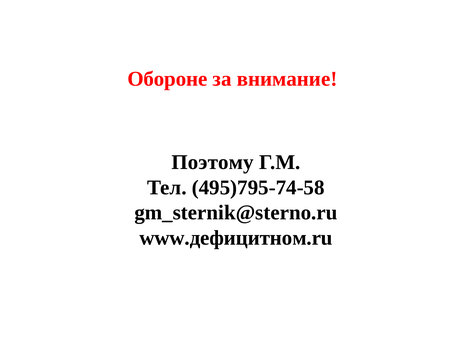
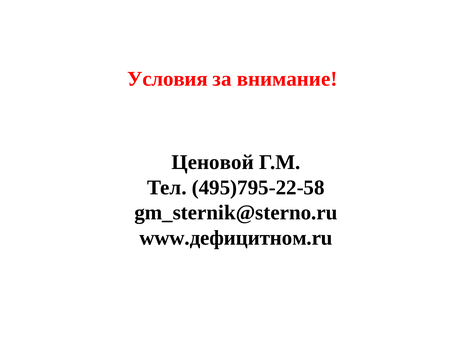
Обороне: Обороне -> Условия
Поэтому: Поэтому -> Ценовой
495)795-74-58: 495)795-74-58 -> 495)795-22-58
